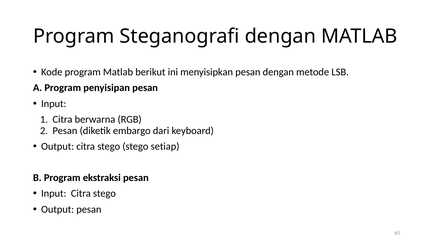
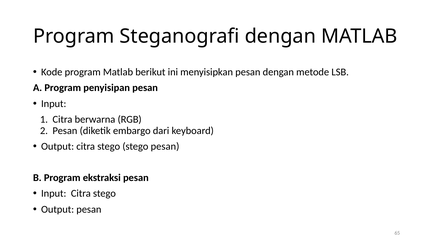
stego setiap: setiap -> pesan
